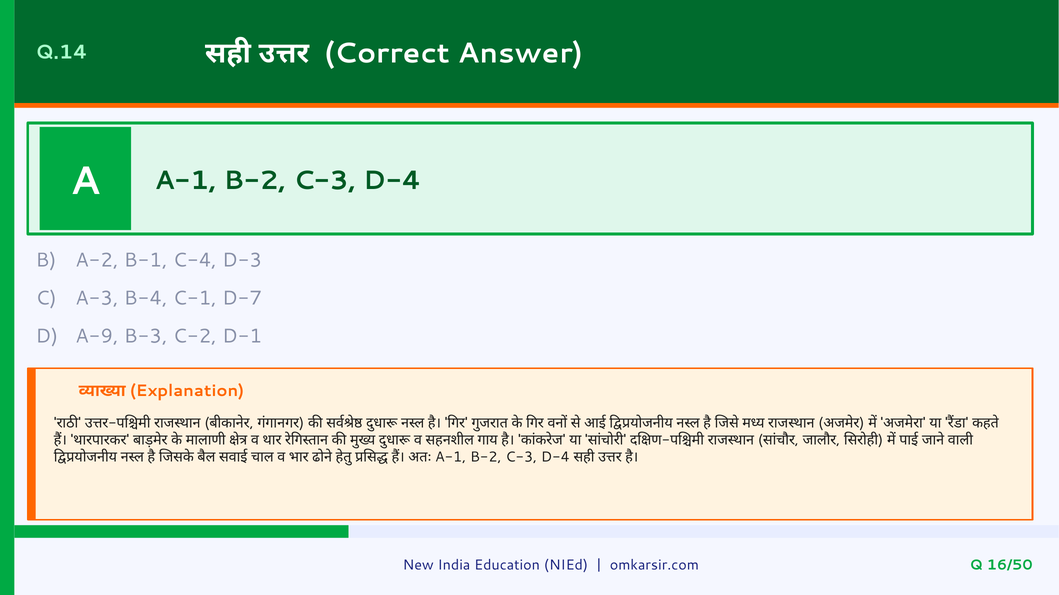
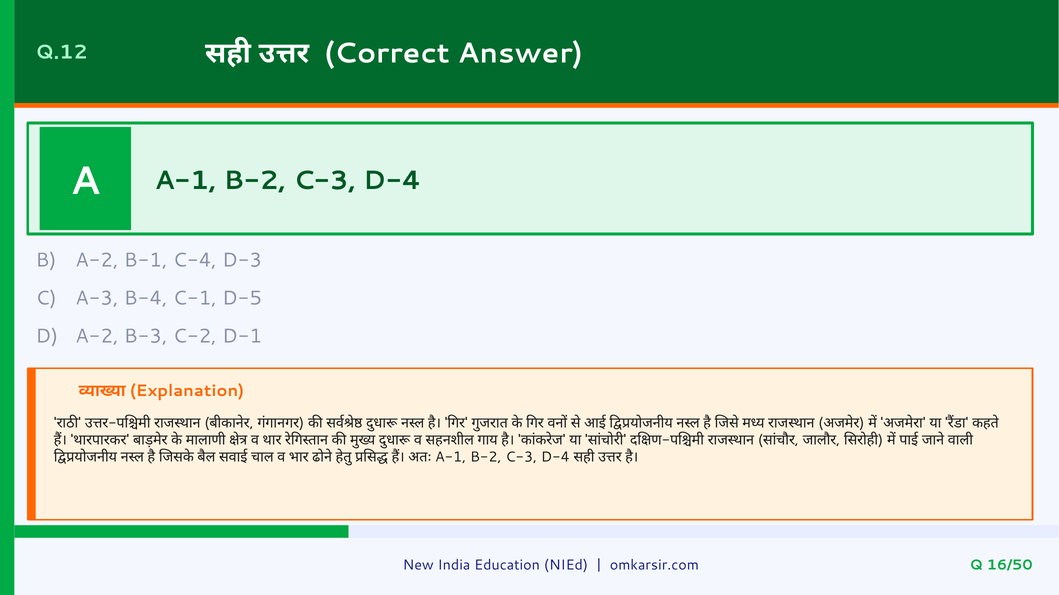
Q.14: Q.14 -> Q.12
D-7: D-7 -> D-5
D A-9: A-9 -> A-2
